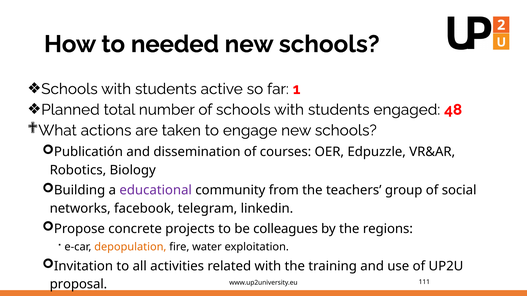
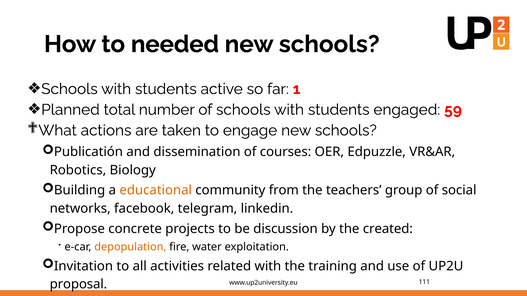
48: 48 -> 59
educational colour: purple -> orange
colleagues: colleagues -> discussion
regions: regions -> created
